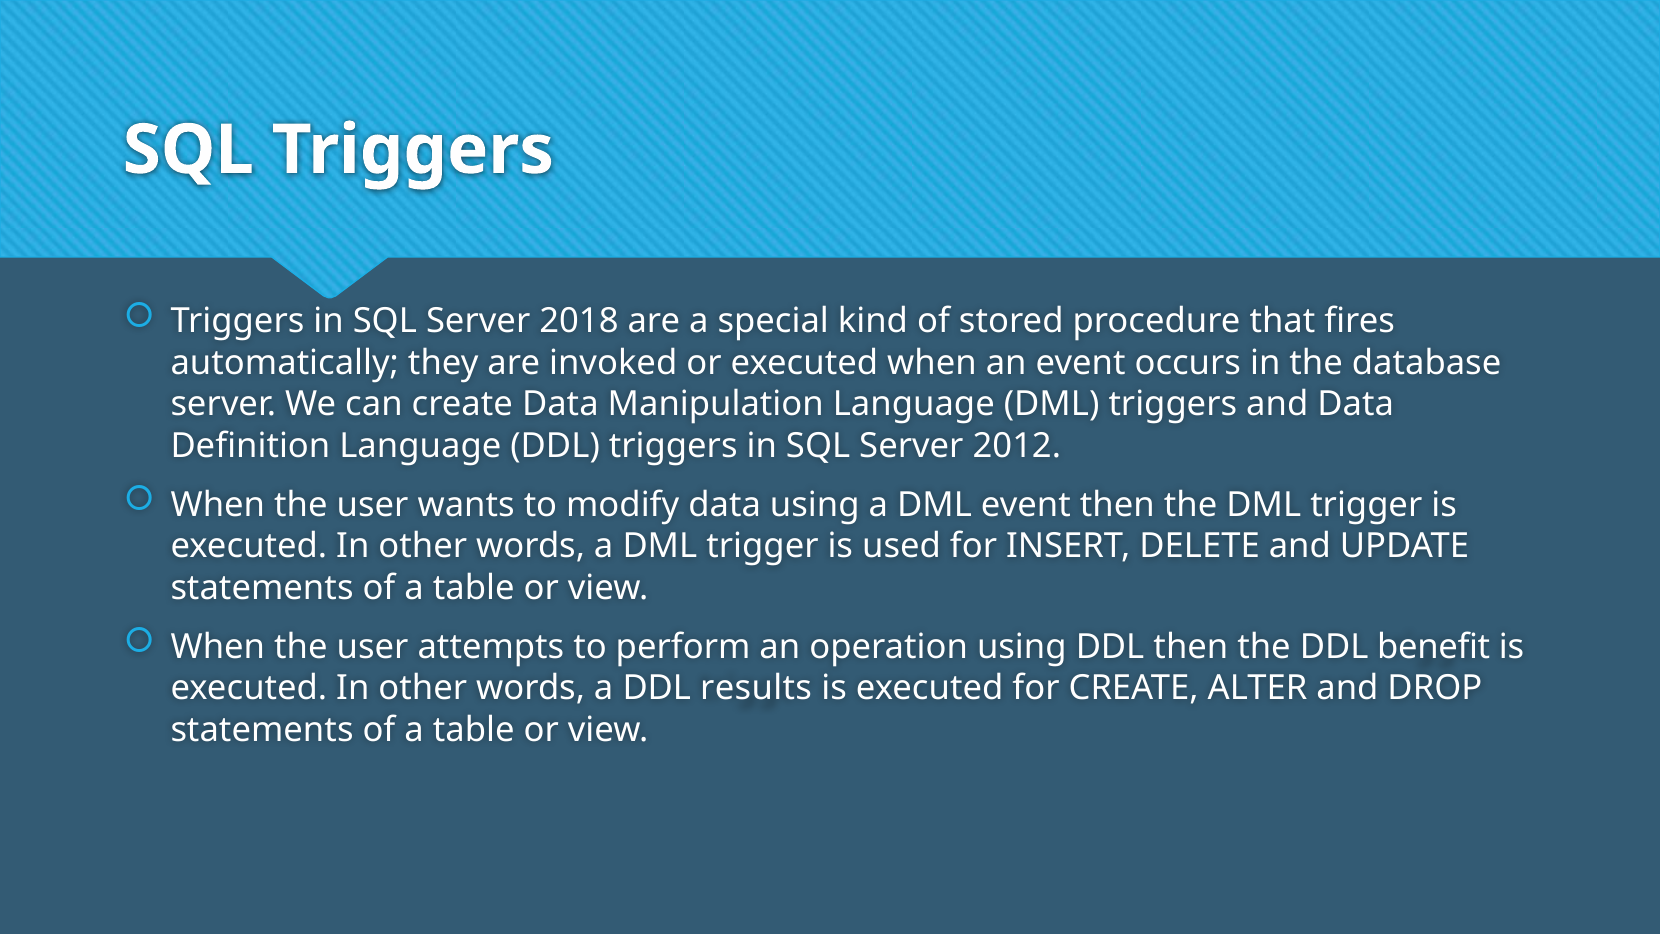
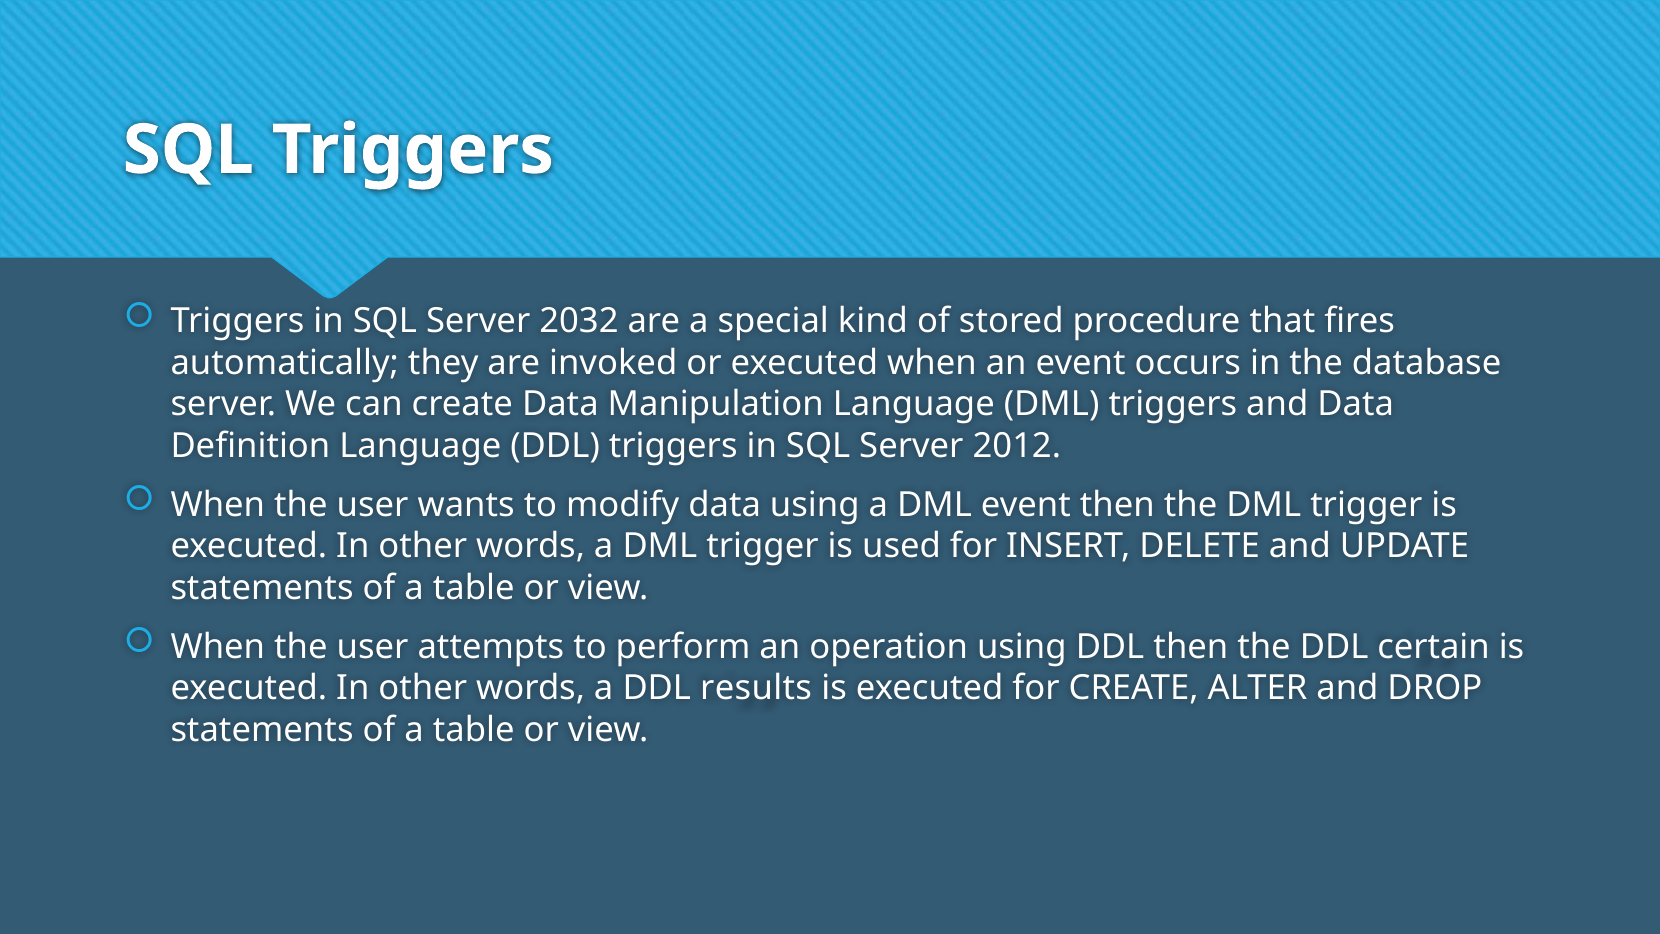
2018: 2018 -> 2032
benefit: benefit -> certain
